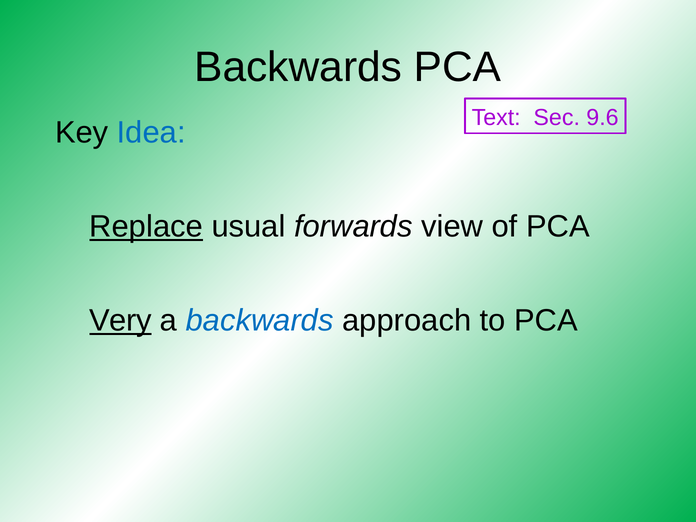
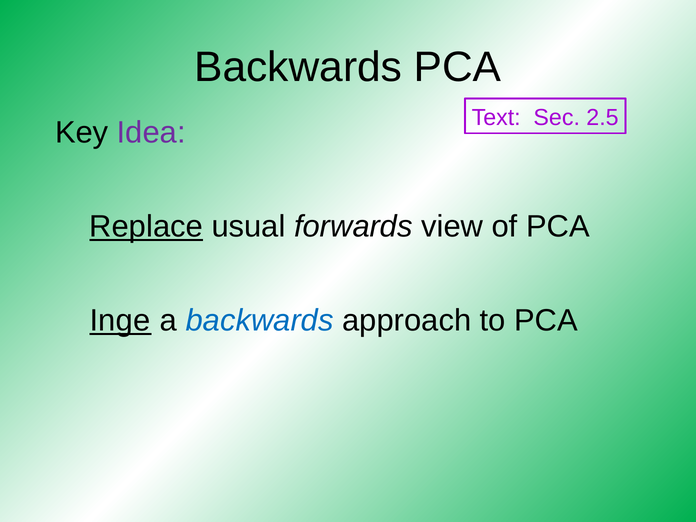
9.6: 9.6 -> 2.5
Idea colour: blue -> purple
Very: Very -> Inge
